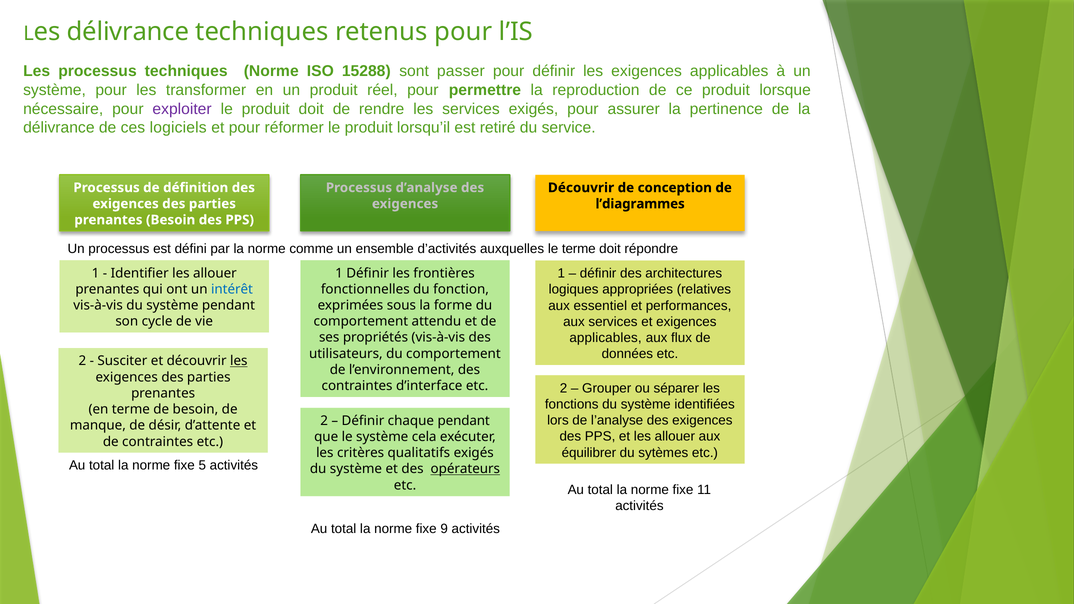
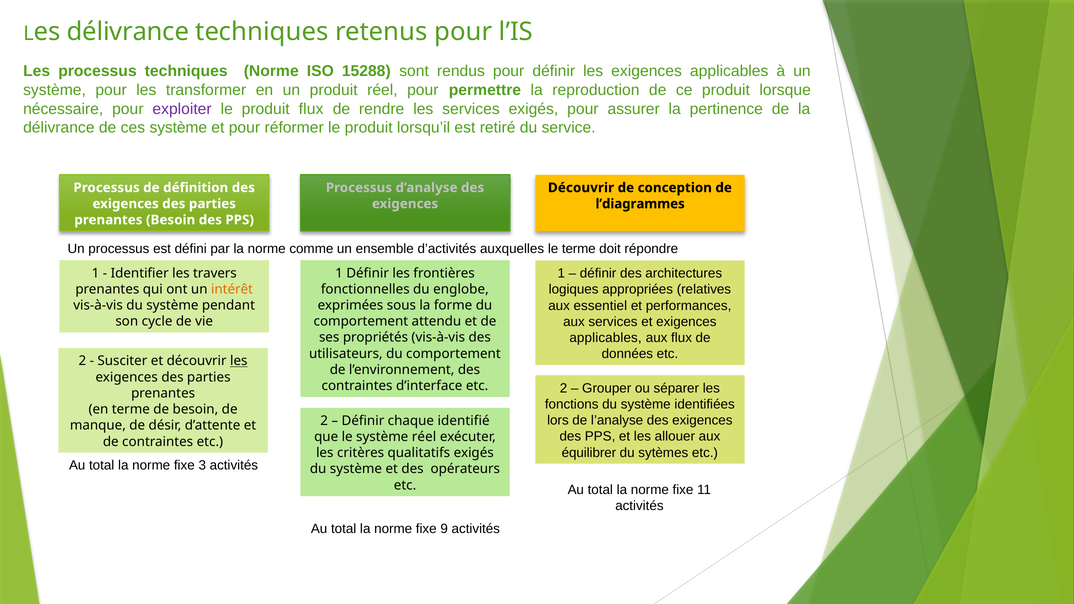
passer: passer -> rendus
produit doit: doit -> flux
ces logiciels: logiciels -> système
Identifier les allouer: allouer -> travers
intérêt colour: blue -> orange
fonction: fonction -> englobe
chaque pendant: pendant -> identifié
système cela: cela -> réel
5: 5 -> 3
opérateurs underline: present -> none
